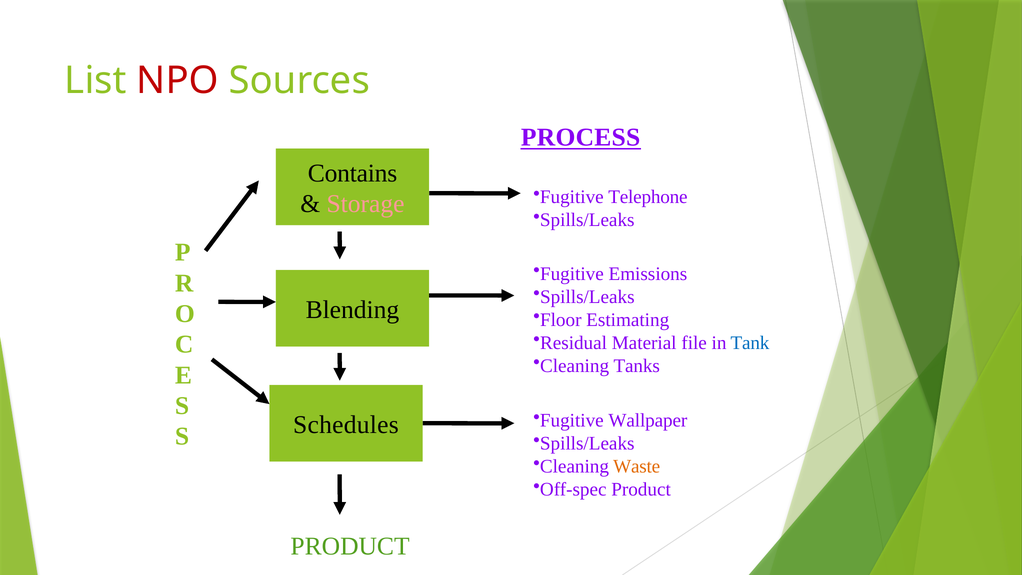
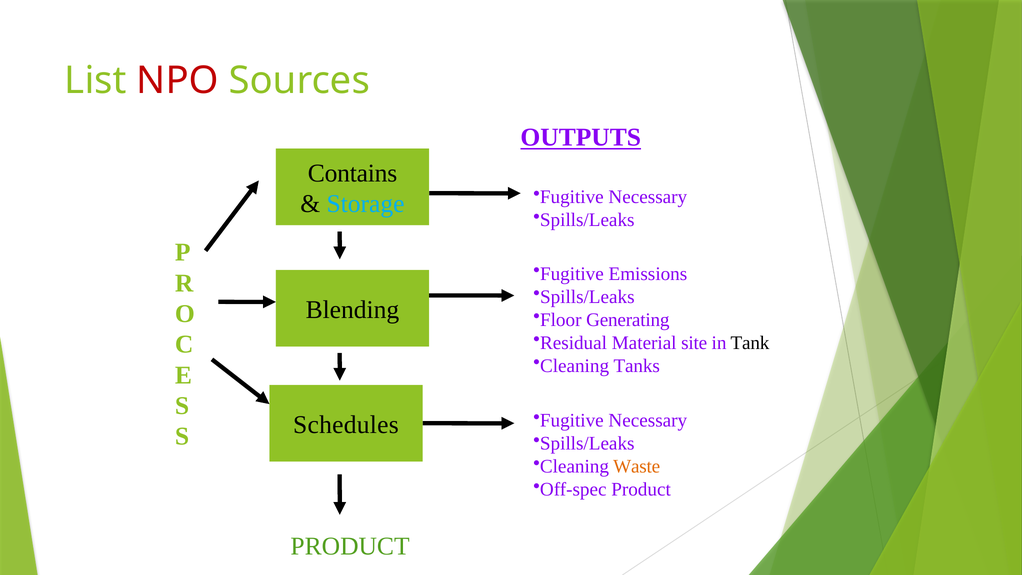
PROCESS: PROCESS -> OUTPUTS
Telephone at (648, 197): Telephone -> Necessary
Storage colour: pink -> light blue
Estimating: Estimating -> Generating
file: file -> site
Tank colour: blue -> black
Wallpaper at (648, 421): Wallpaper -> Necessary
